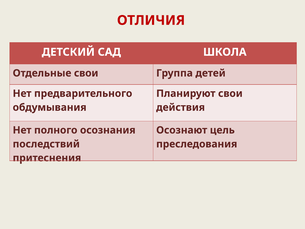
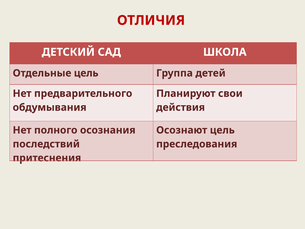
Отдельные свои: свои -> цель
